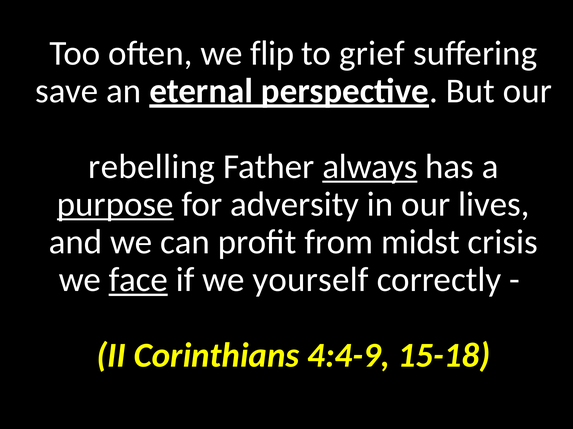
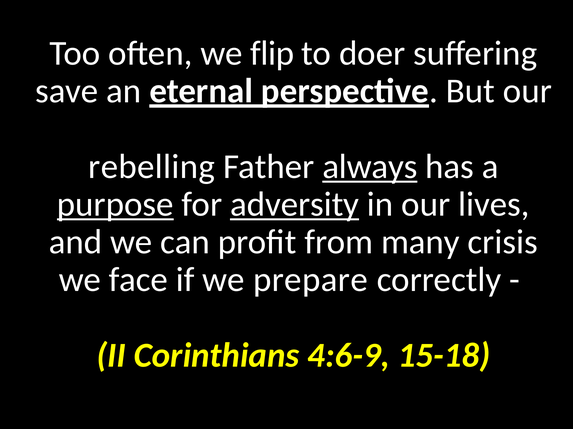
grief: grief -> doer
adversity underline: none -> present
midst: midst -> many
face underline: present -> none
yourself: yourself -> prepare
4:4-9: 4:4-9 -> 4:6-9
